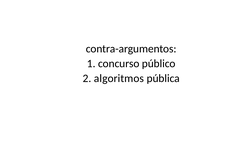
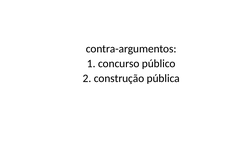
algoritmos: algoritmos -> construção
